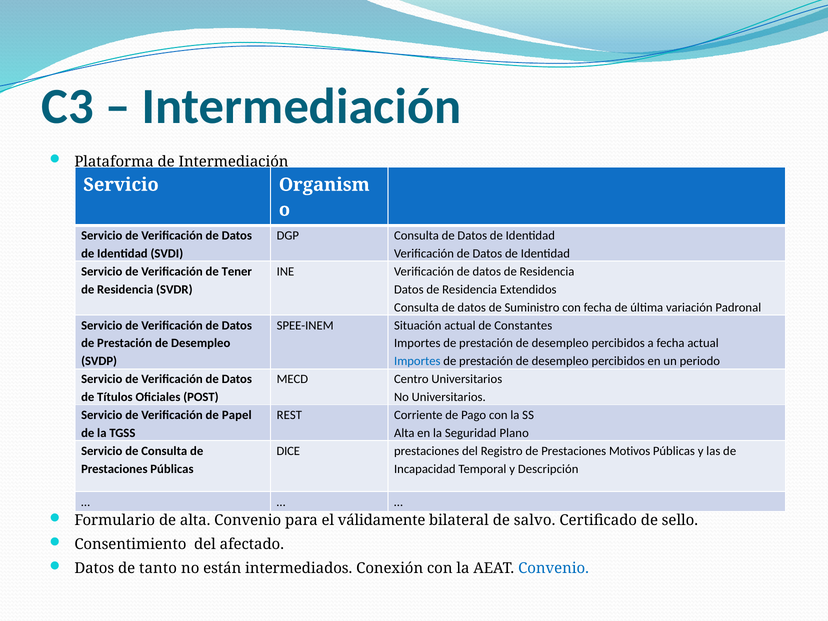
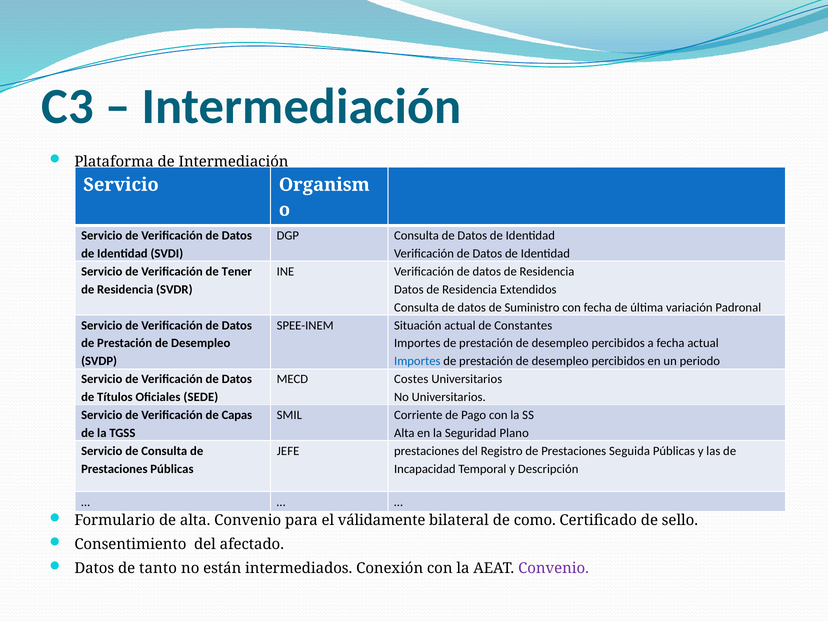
Centro: Centro -> Costes
POST: POST -> SEDE
Papel: Papel -> Capas
REST: REST -> SMIL
DICE: DICE -> JEFE
Motivos: Motivos -> Seguida
salvo: salvo -> como
Convenio at (554, 568) colour: blue -> purple
